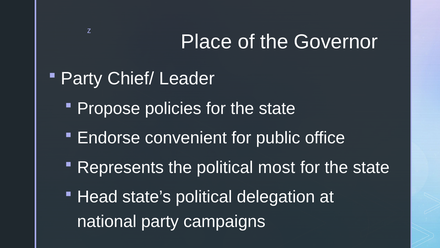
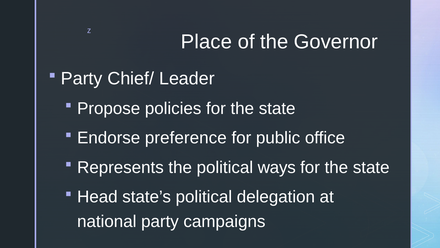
convenient: convenient -> preference
most: most -> ways
